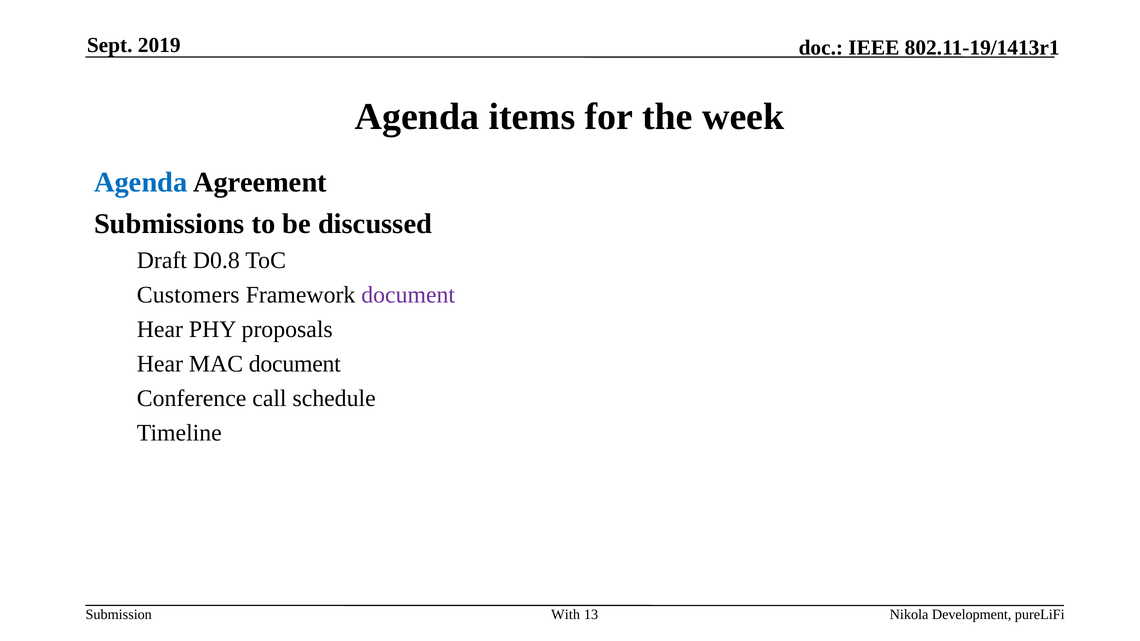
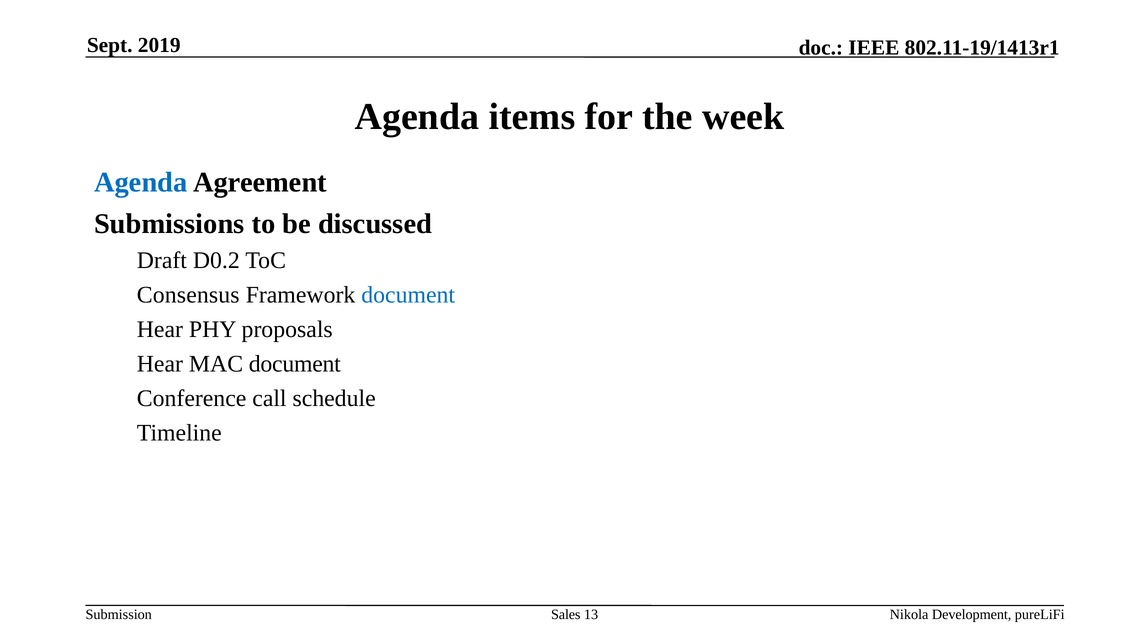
D0.8: D0.8 -> D0.2
Customers: Customers -> Consensus
document at (408, 295) colour: purple -> blue
With: With -> Sales
